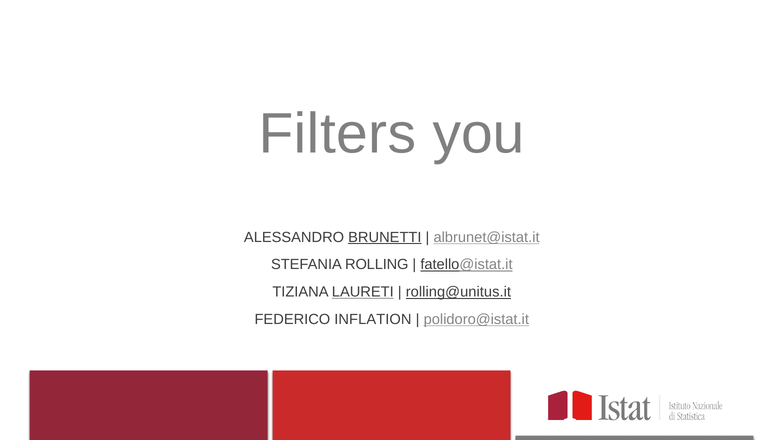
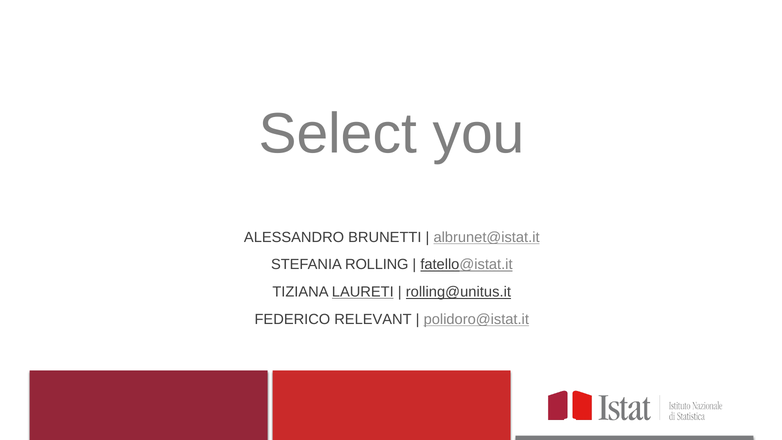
Filters: Filters -> Select
BRUNETTI underline: present -> none
INFLATION: INFLATION -> RELEVANT
